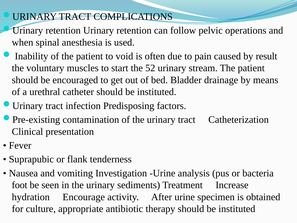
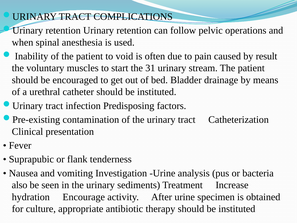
52: 52 -> 31
foot: foot -> also
